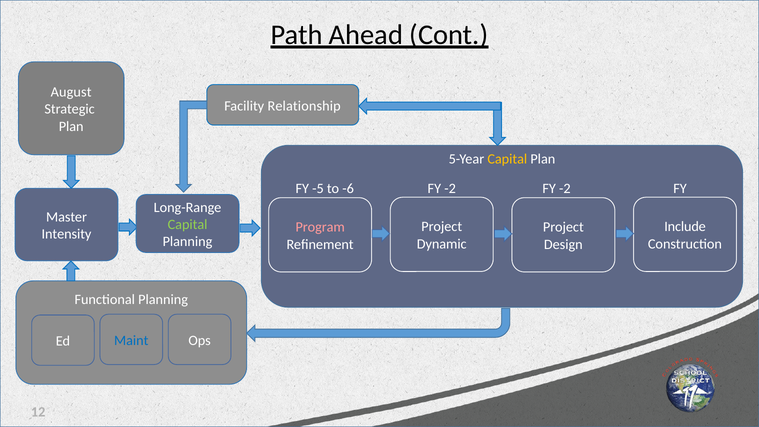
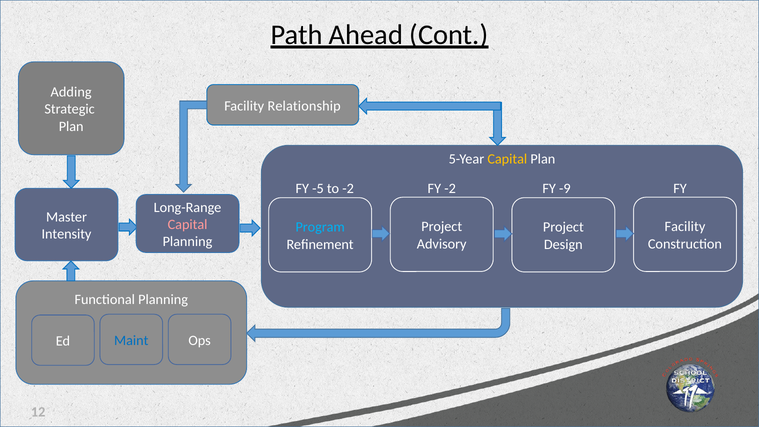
August: August -> Adding
to -6: -6 -> -2
-2 FY -2: -2 -> -9
Capital at (188, 224) colour: light green -> pink
Include at (685, 227): Include -> Facility
Program colour: pink -> light blue
Dynamic: Dynamic -> Advisory
